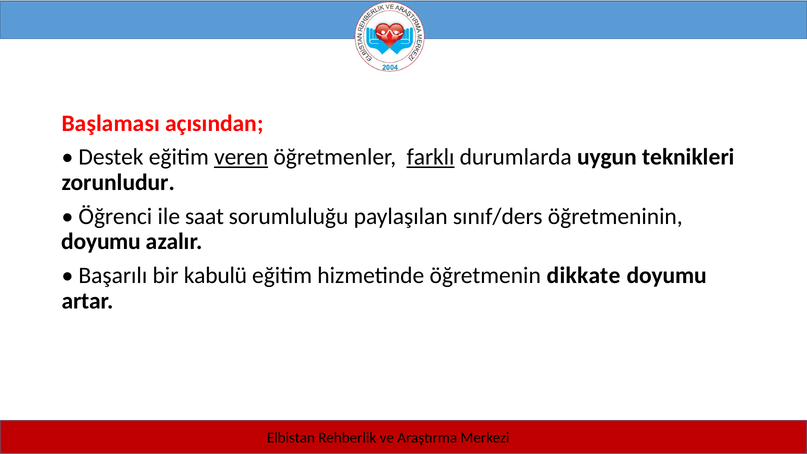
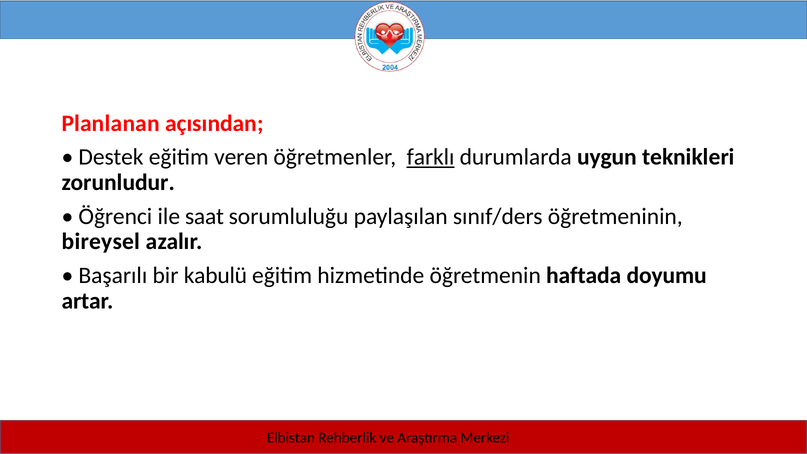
Başlaması: Başlaması -> Planlanan
veren underline: present -> none
doyumu at (101, 242): doyumu -> bireysel
dikkate: dikkate -> haftada
